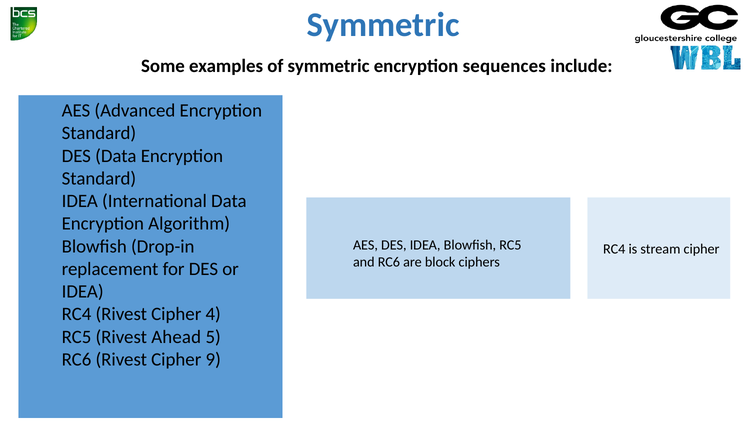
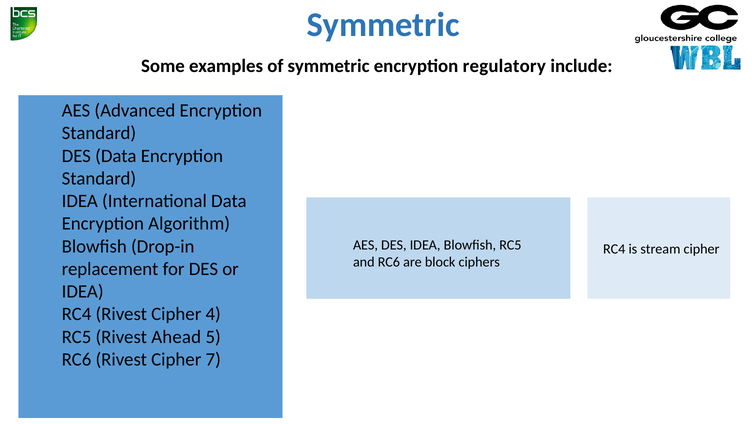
sequences: sequences -> regulatory
9: 9 -> 7
